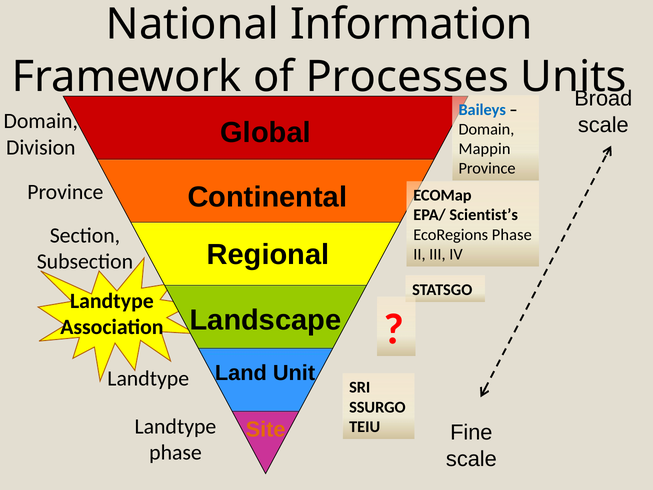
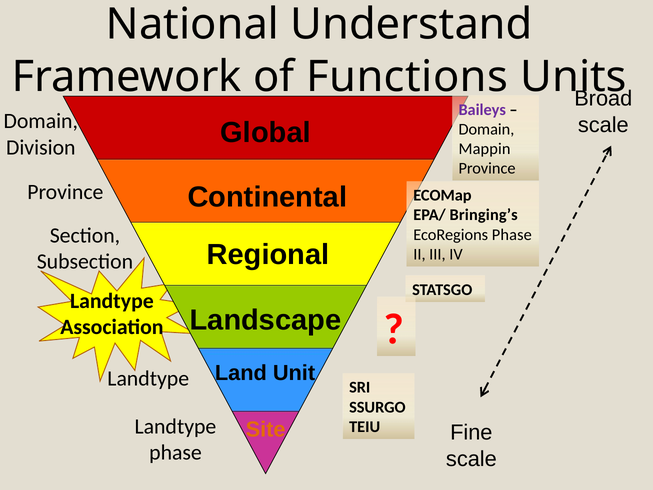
Information: Information -> Understand
Processes: Processes -> Functions
Baileys colour: blue -> purple
Scientist’s: Scientist’s -> Bringing’s
